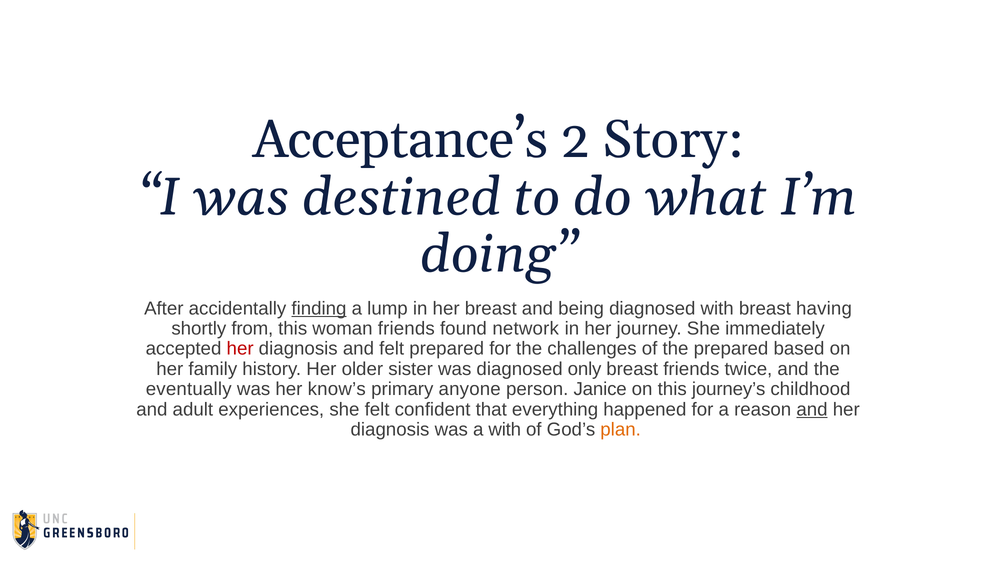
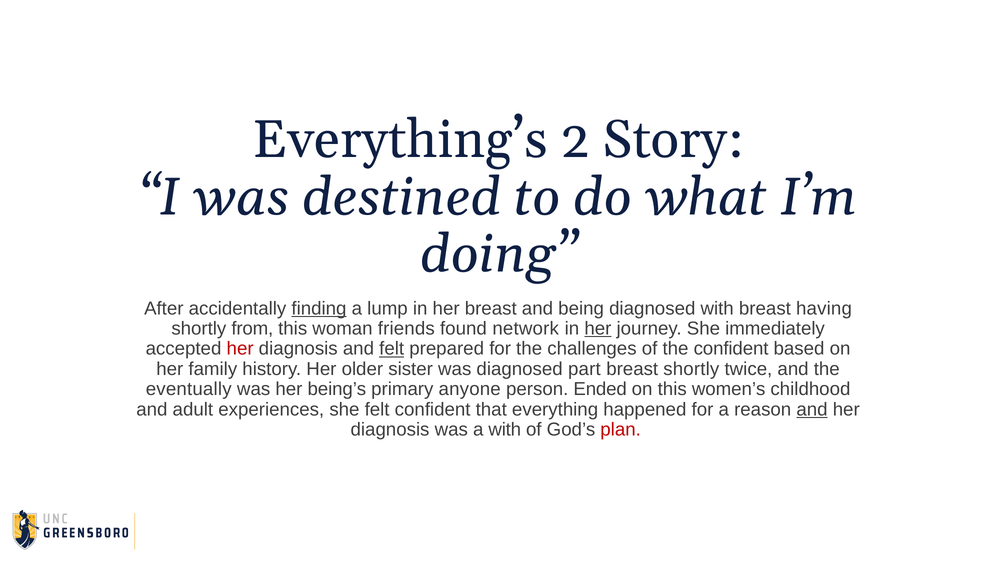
Acceptance’s: Acceptance’s -> Everything’s
her at (598, 328) underline: none -> present
felt at (392, 349) underline: none -> present
the prepared: prepared -> confident
only: only -> part
breast friends: friends -> shortly
know’s: know’s -> being’s
Janice: Janice -> Ended
journey’s: journey’s -> women’s
plan colour: orange -> red
